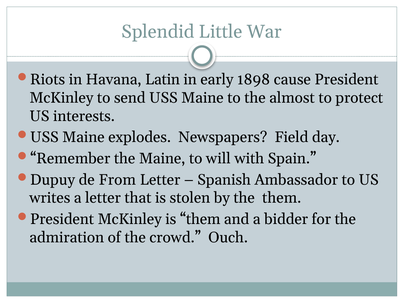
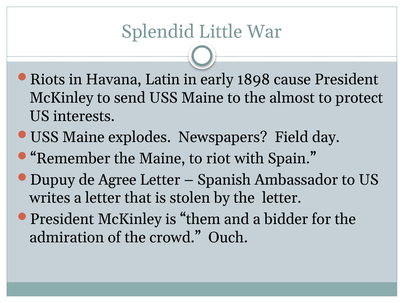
will: will -> riot
From: From -> Agree
the them: them -> letter
